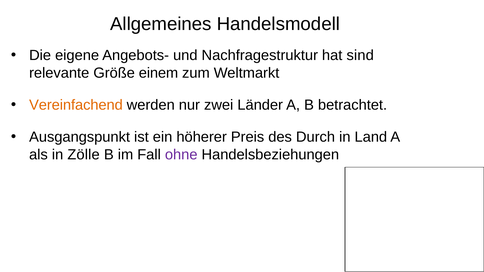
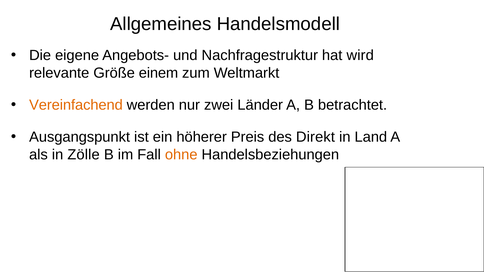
sind: sind -> wird
Durch: Durch -> Direkt
ohne colour: purple -> orange
